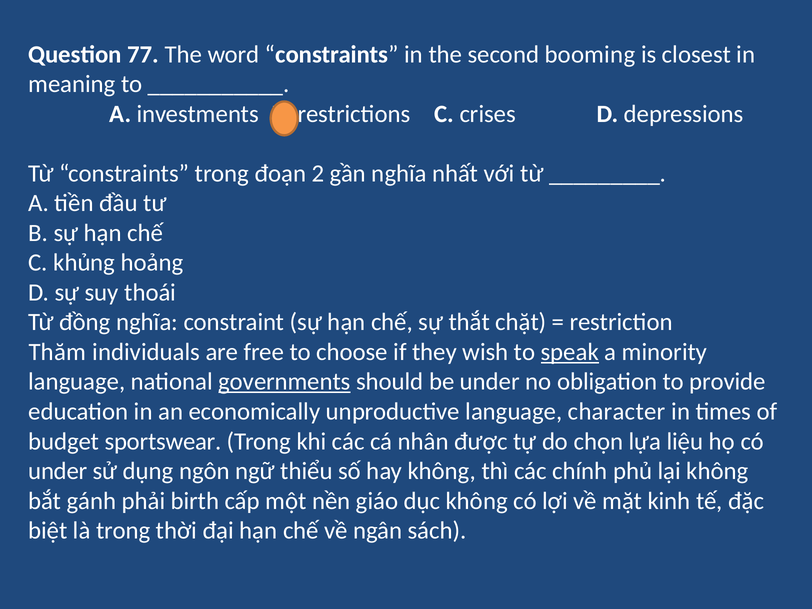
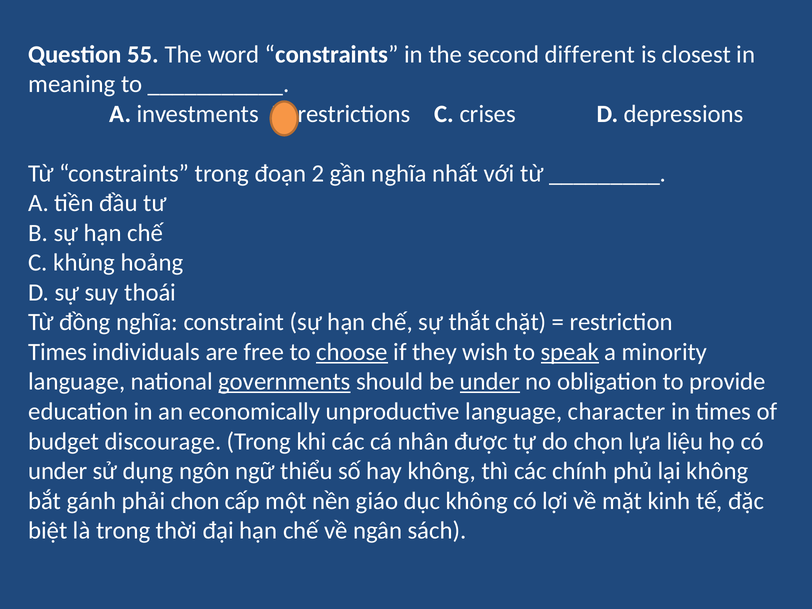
77: 77 -> 55
booming: booming -> different
Thăm at (57, 352): Thăm -> Times
choose underline: none -> present
under at (490, 382) underline: none -> present
sportswear: sportswear -> discourage
birth: birth -> chon
